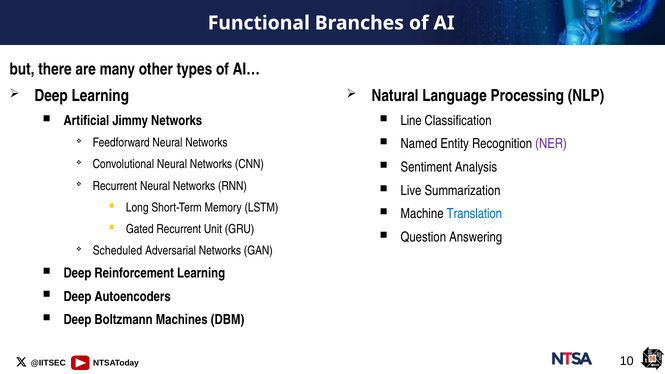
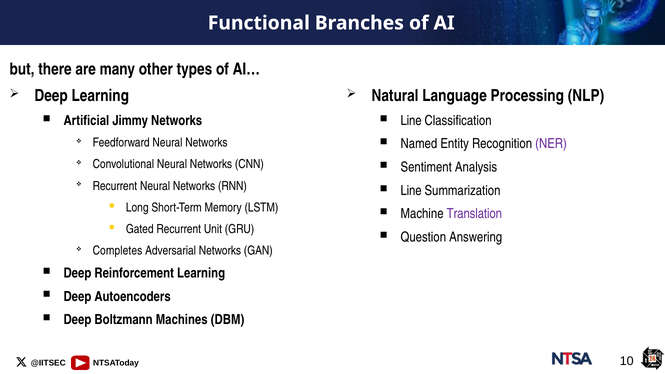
Live at (411, 191): Live -> Line
Translation colour: blue -> purple
Scheduled: Scheduled -> Completes
